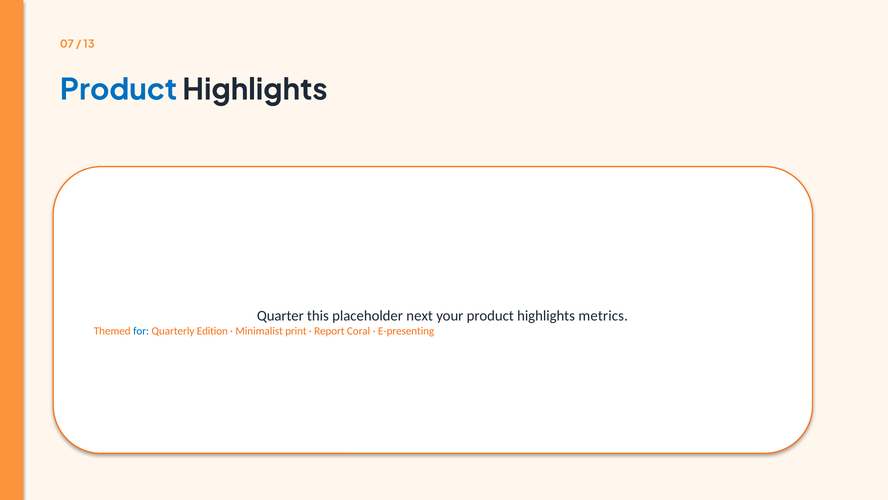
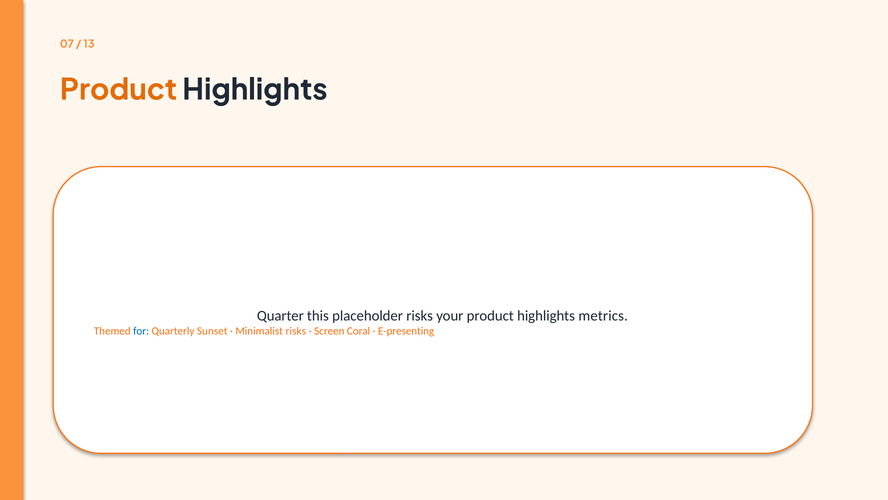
Product at (118, 90) colour: blue -> orange
placeholder next: next -> risks
Edition: Edition -> Sunset
Minimalist print: print -> risks
Report: Report -> Screen
